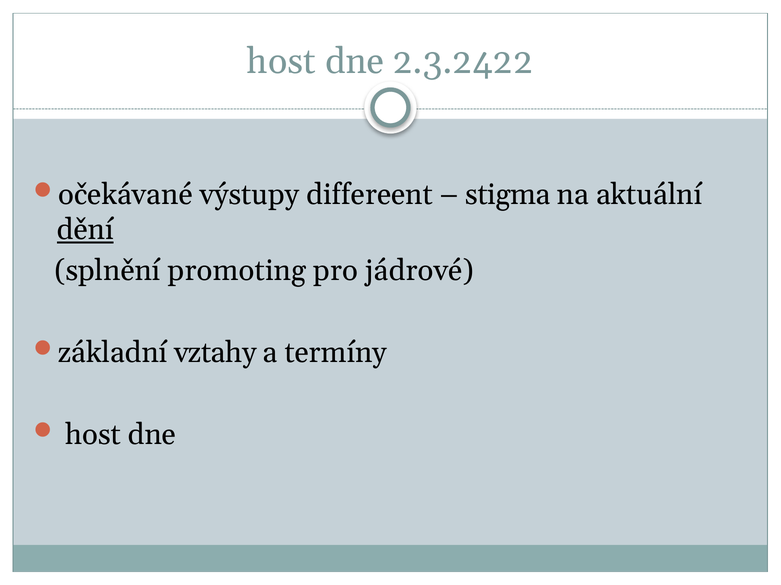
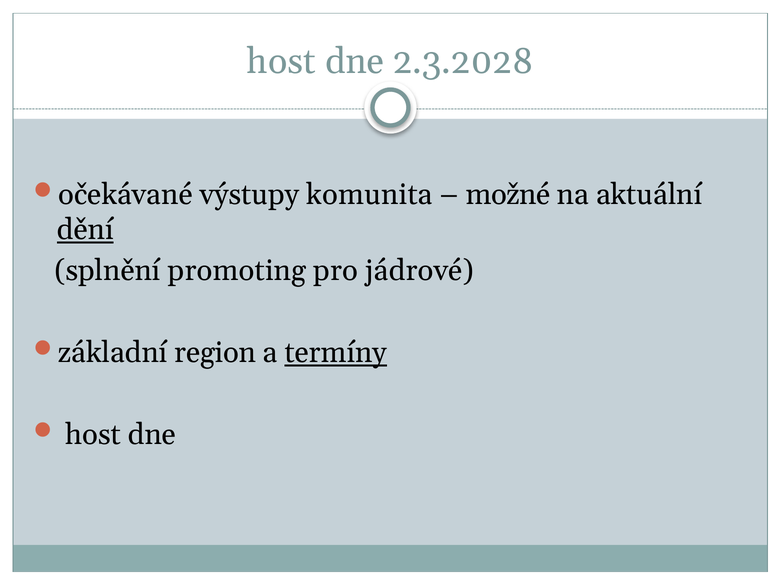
2.3.2422: 2.3.2422 -> 2.3.2028
differeent: differeent -> komunita
stigma: stigma -> možné
vztahy: vztahy -> region
termíny underline: none -> present
